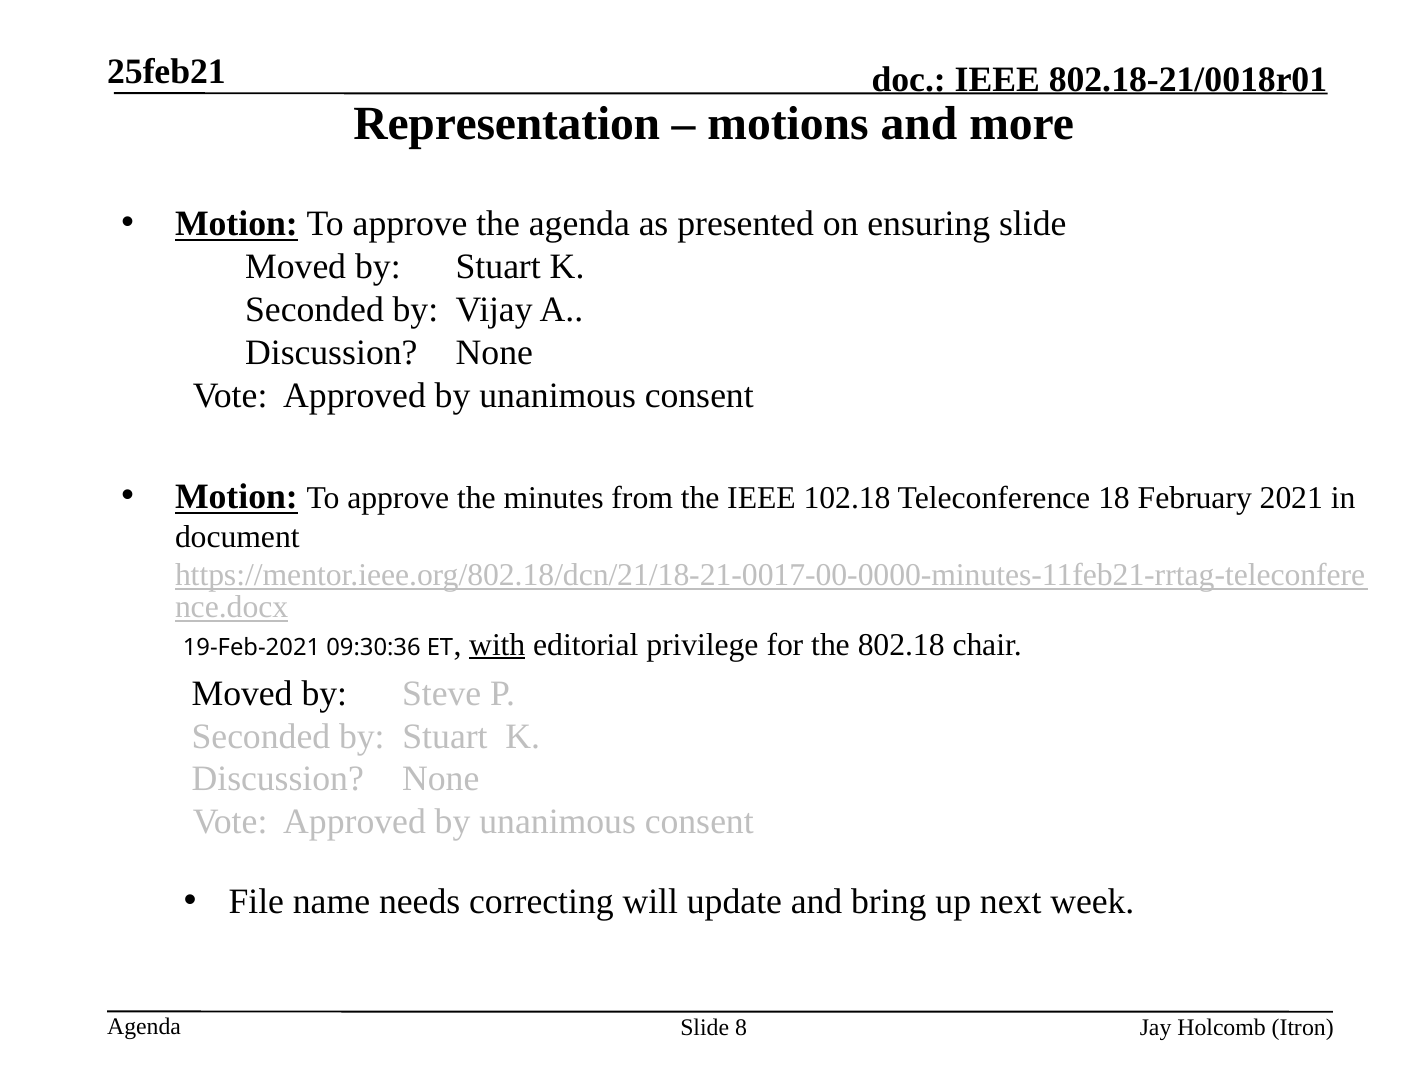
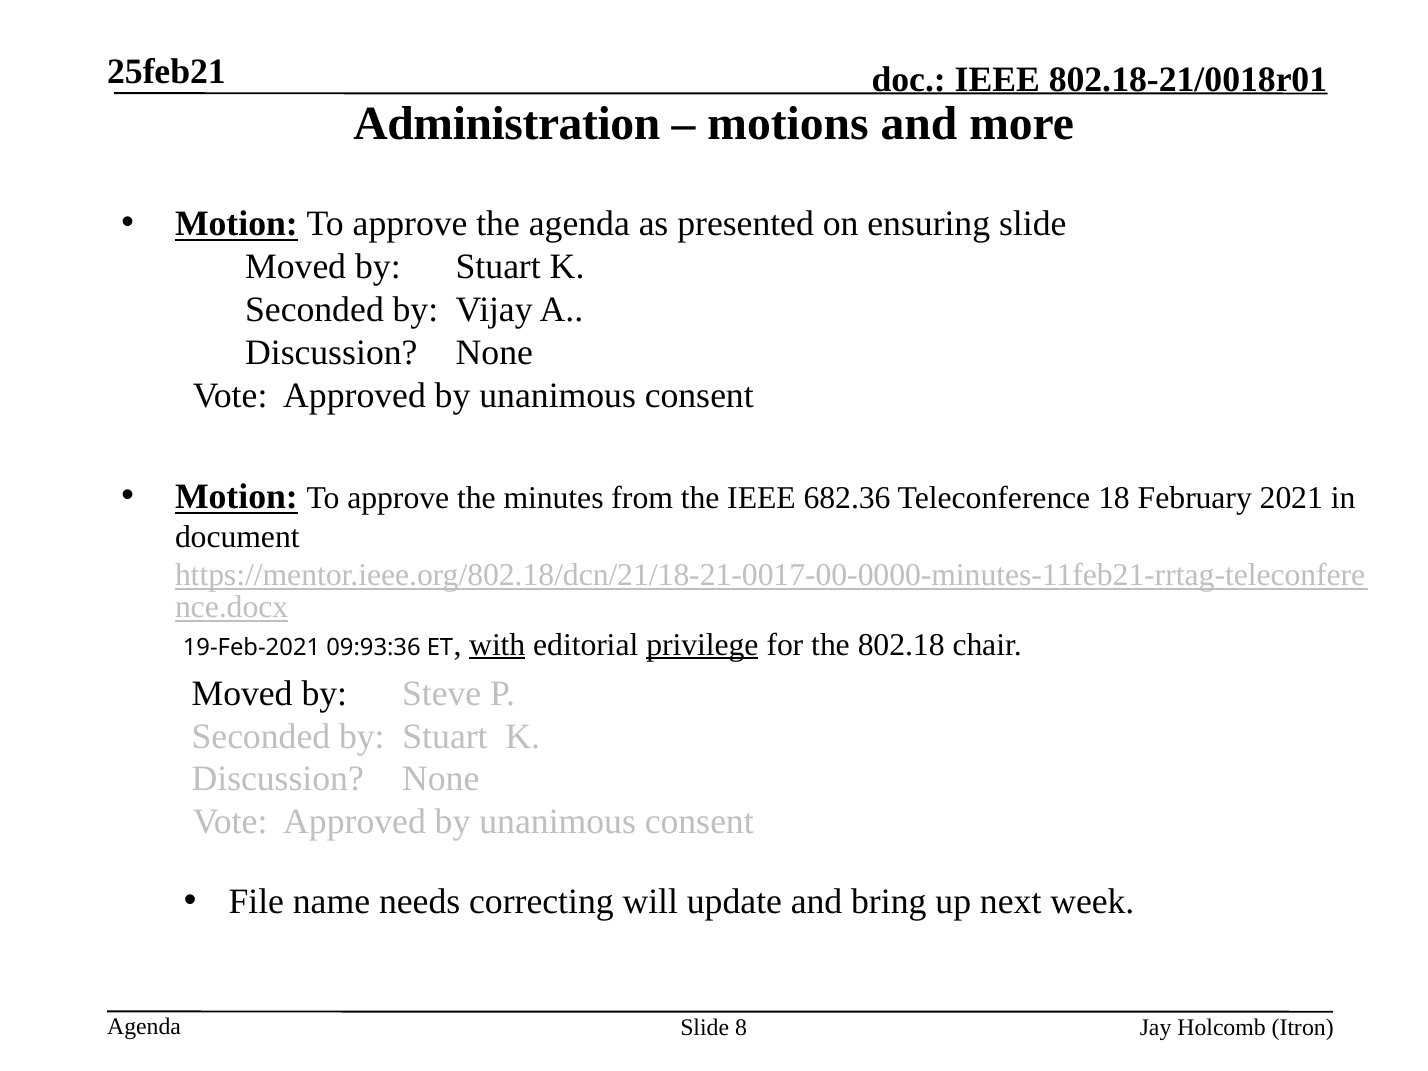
Representation: Representation -> Administration
102.18: 102.18 -> 682.36
09:30:36: 09:30:36 -> 09:93:36
privilege underline: none -> present
